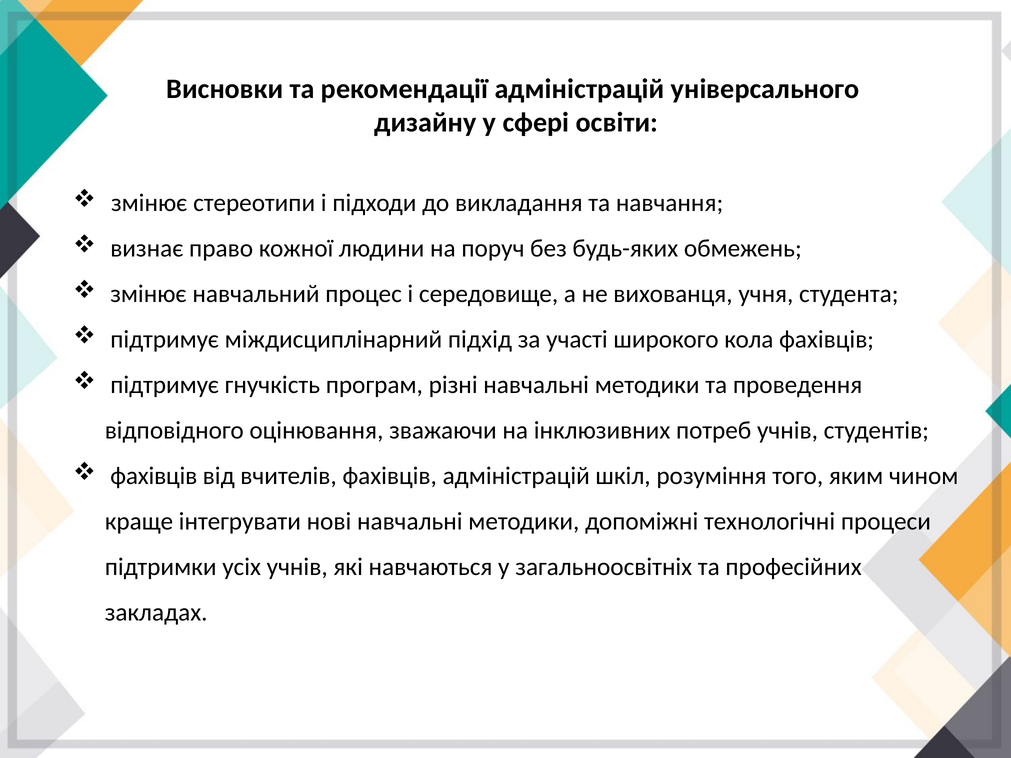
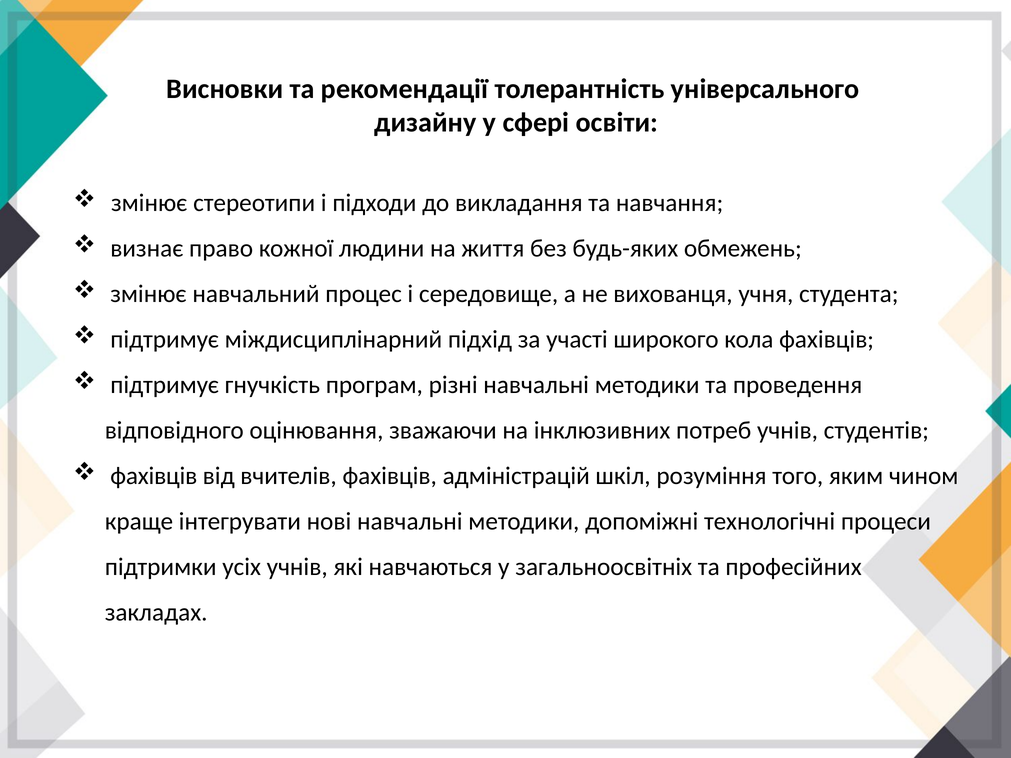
рекомендації адміністрацій: адміністрацій -> толерантність
поруч: поруч -> життя
